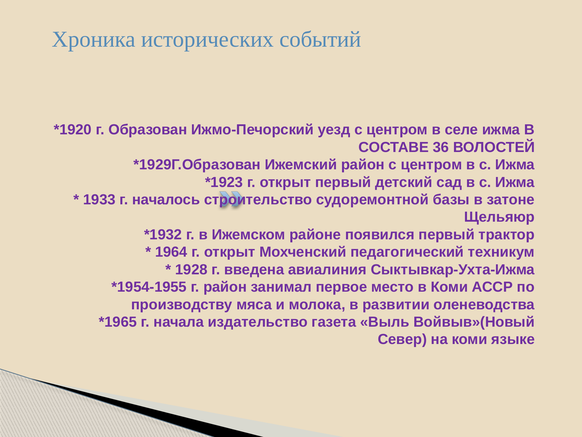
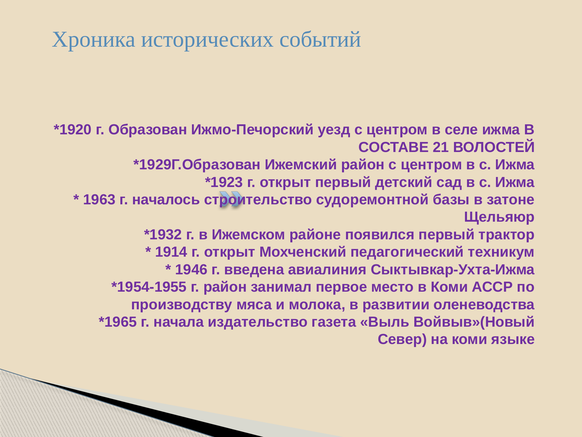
36: 36 -> 21
1933: 1933 -> 1963
1964: 1964 -> 1914
1928: 1928 -> 1946
